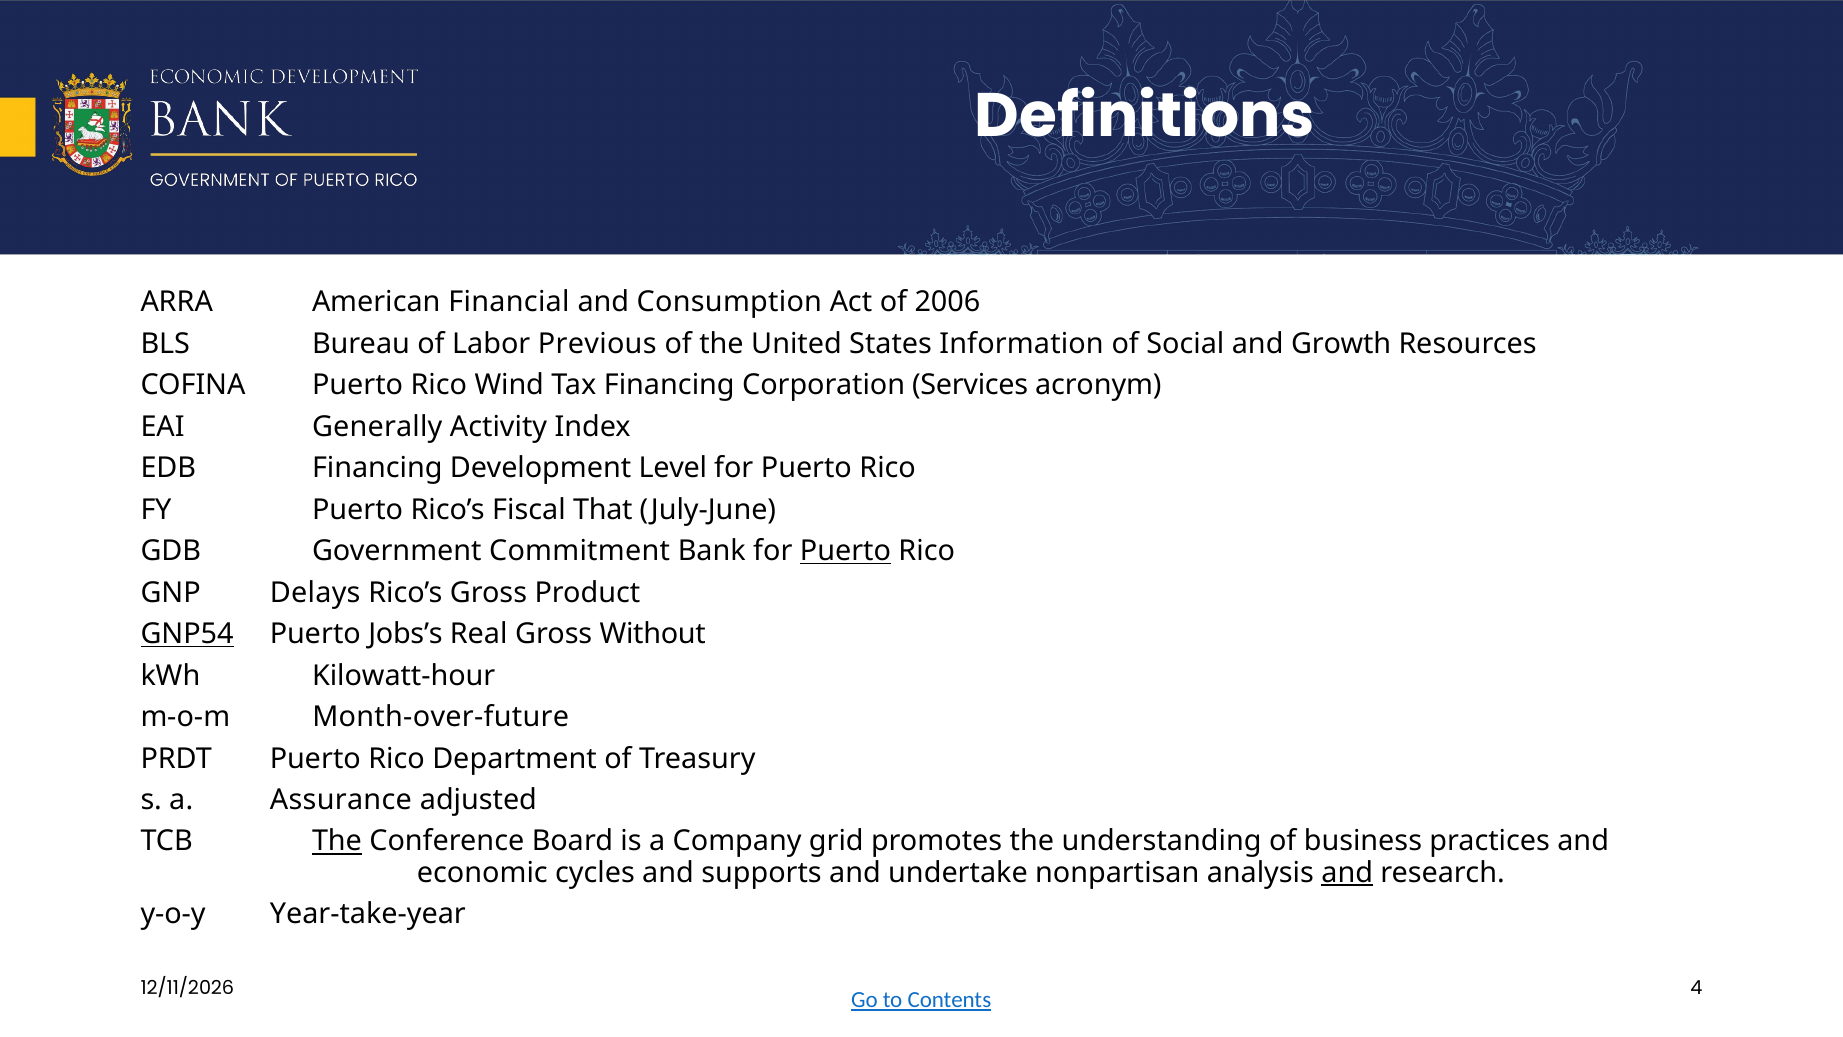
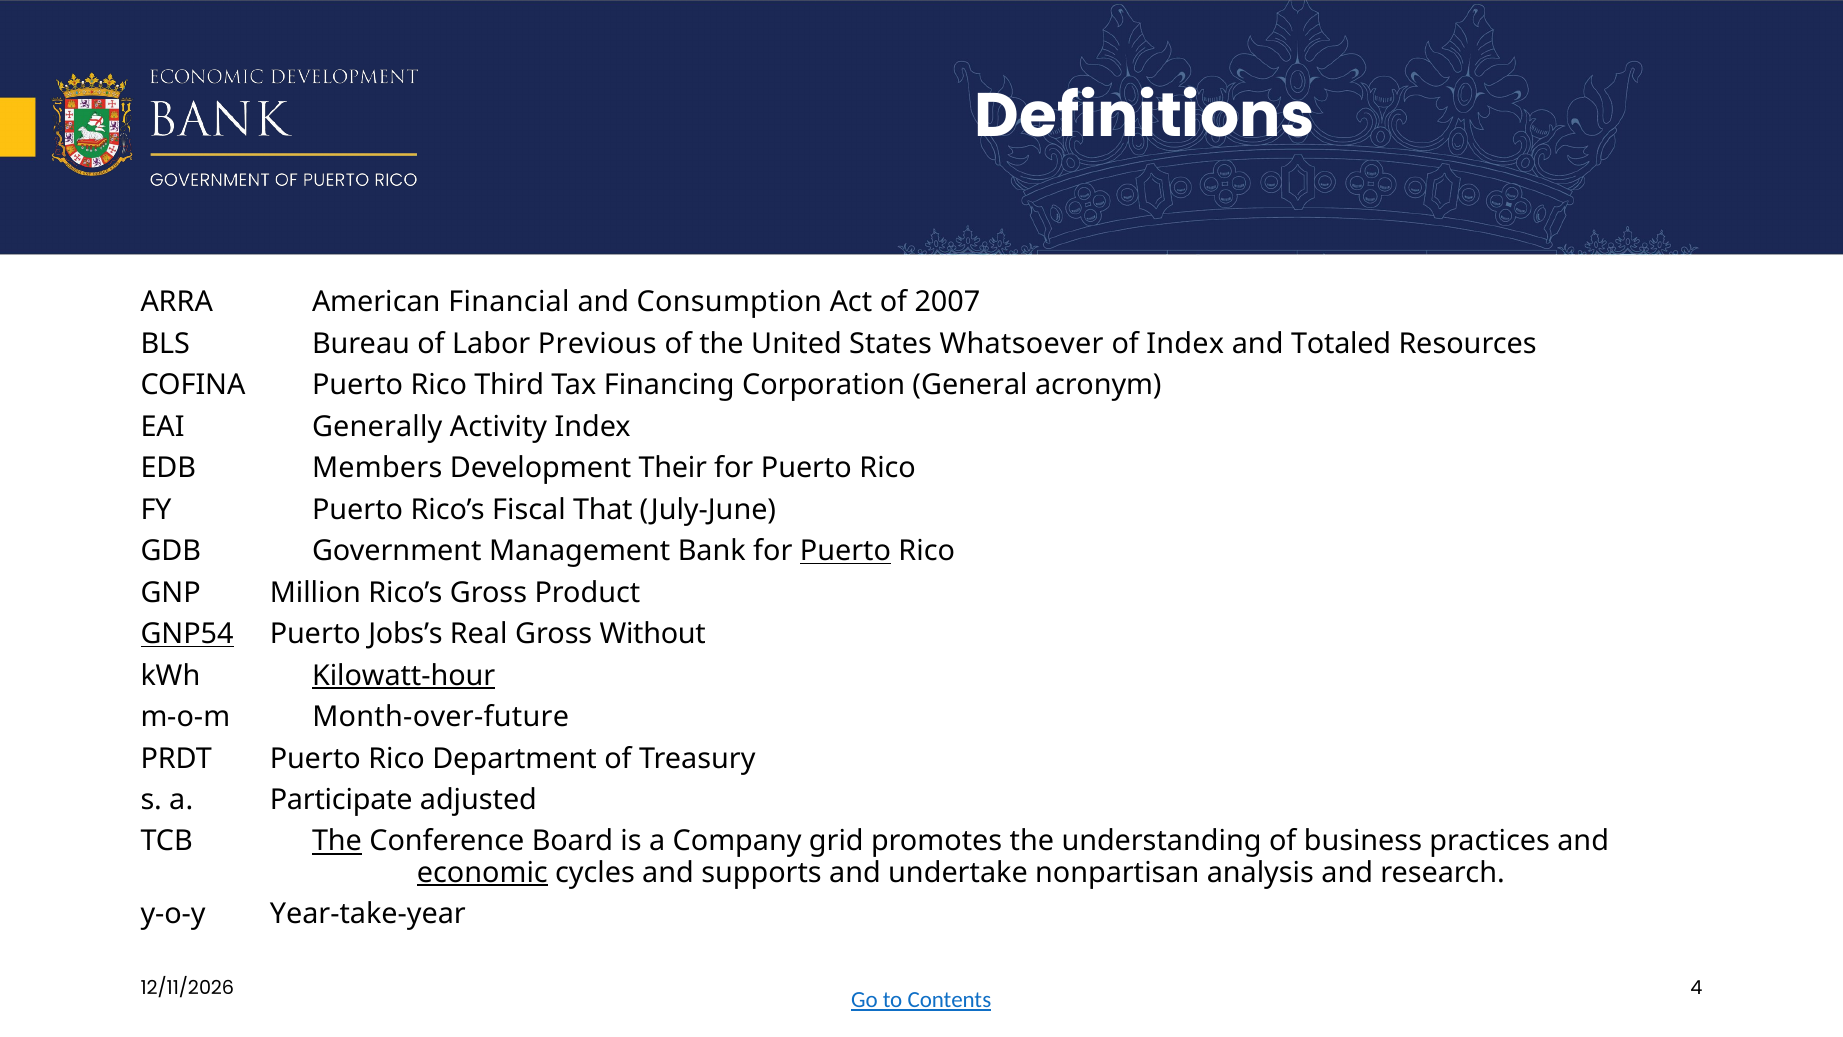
2006: 2006 -> 2007
Information: Information -> Whatsoever
of Social: Social -> Index
Growth: Growth -> Totaled
Wind: Wind -> Third
Services: Services -> General
EDB Financing: Financing -> Members
Level: Level -> Their
Commitment: Commitment -> Management
Delays: Delays -> Million
Kilowatt-hour underline: none -> present
Assurance: Assurance -> Participate
economic underline: none -> present
and at (1347, 872) underline: present -> none
